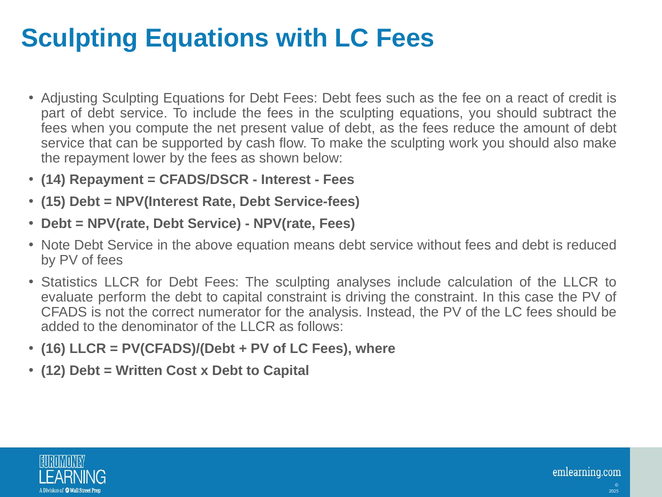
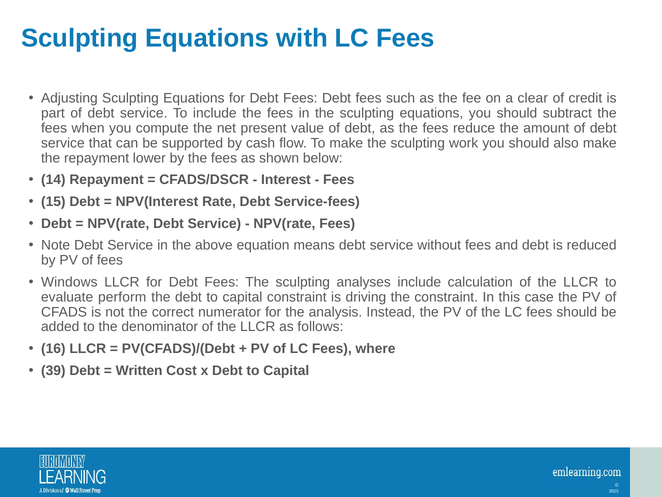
react: react -> clear
Statistics: Statistics -> Windows
12: 12 -> 39
